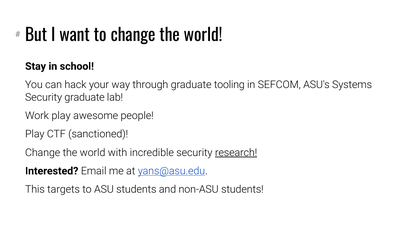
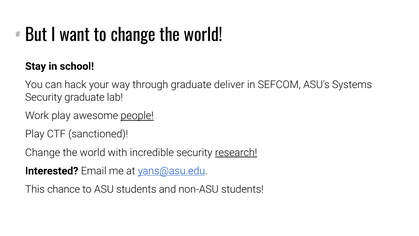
tooling: tooling -> deliver
people underline: none -> present
targets: targets -> chance
